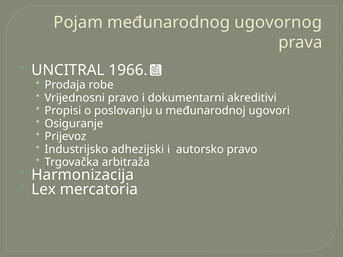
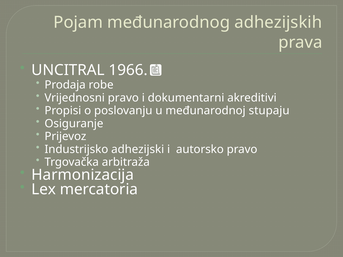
ugovornog: ugovornog -> adhezijskih
ugovori: ugovori -> stupaju
